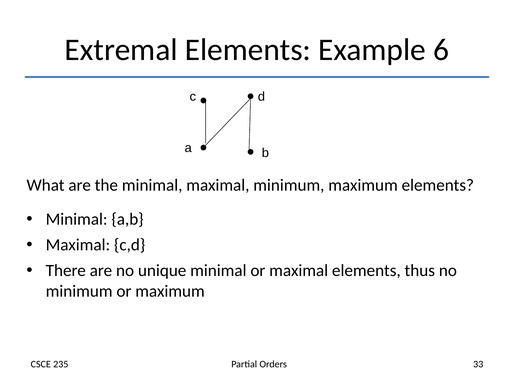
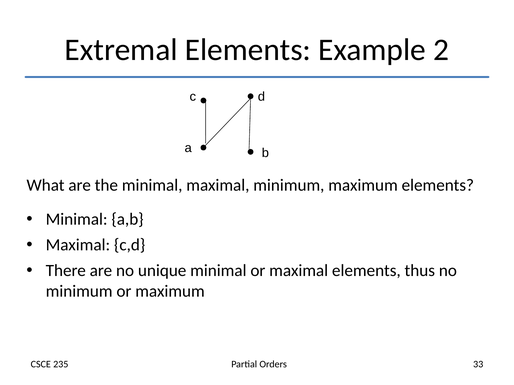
6: 6 -> 2
